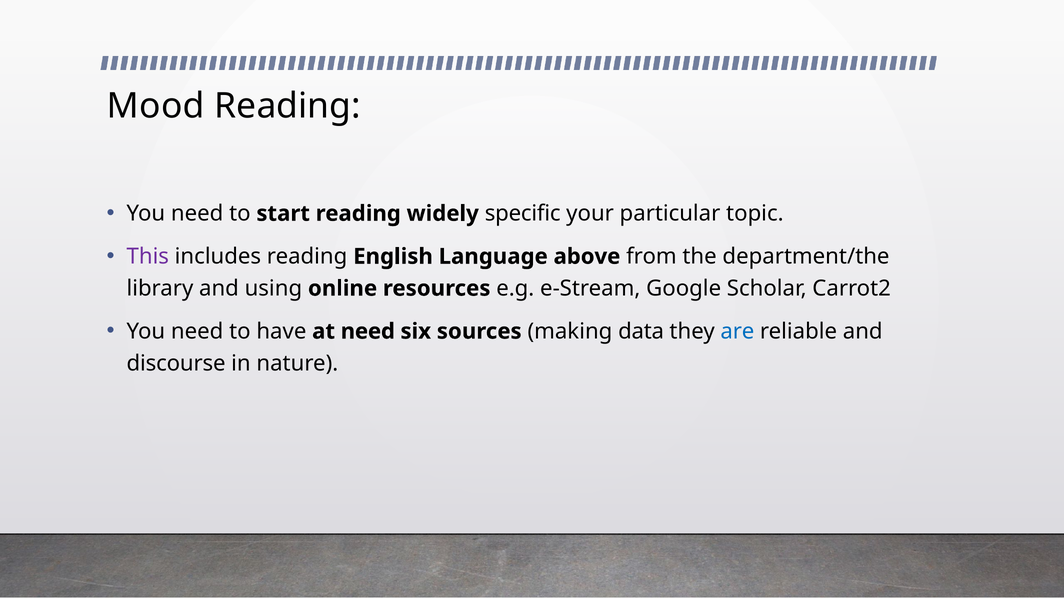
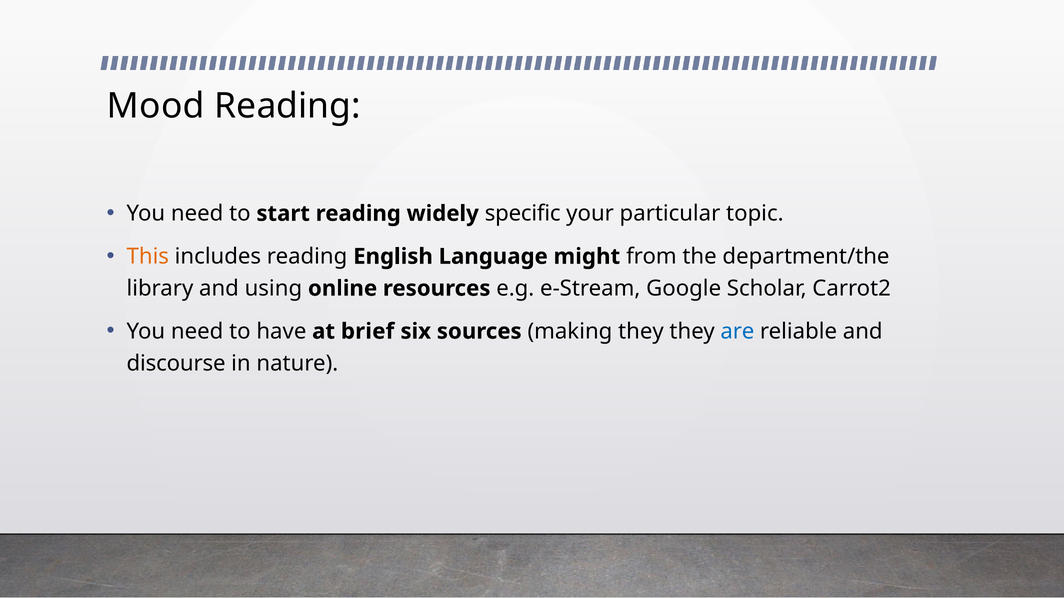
This colour: purple -> orange
above: above -> might
at need: need -> brief
making data: data -> they
